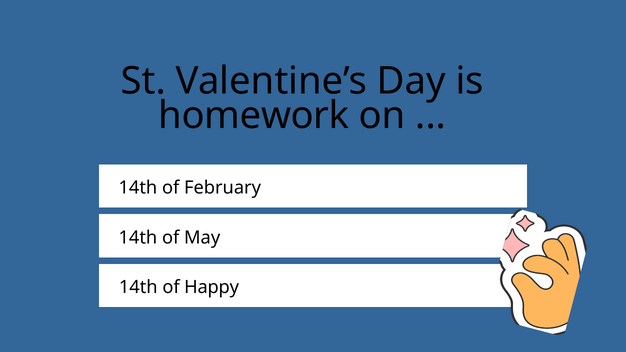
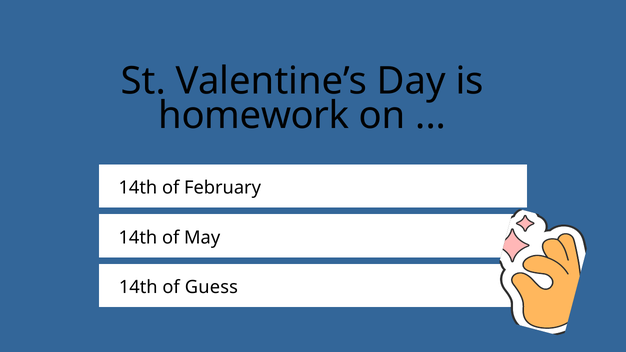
Happy: Happy -> Guess
